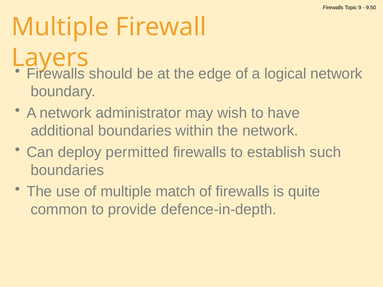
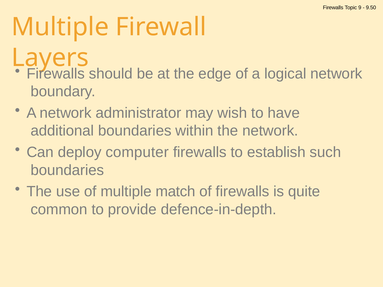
permitted: permitted -> computer
